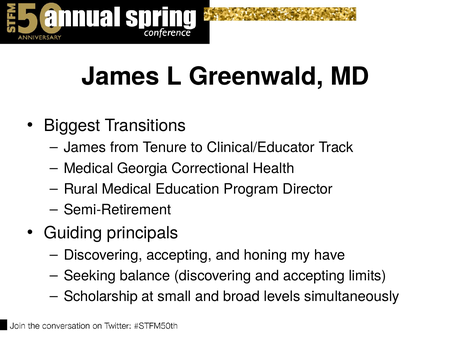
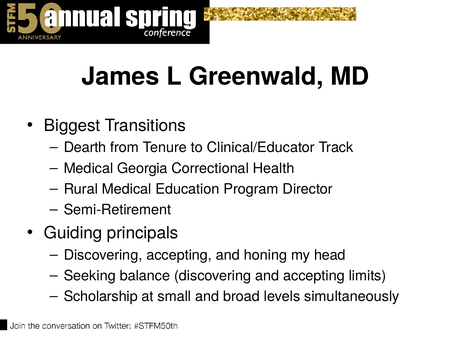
James at (85, 148): James -> Dearth
have: have -> head
